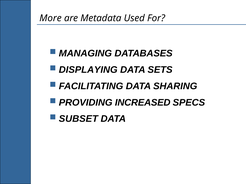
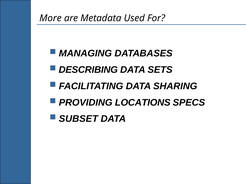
DISPLAYING: DISPLAYING -> DESCRIBING
INCREASED: INCREASED -> LOCATIONS
